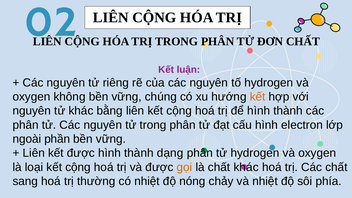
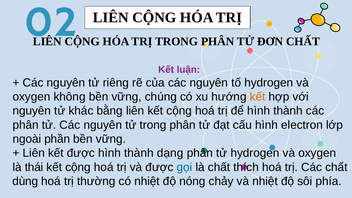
loại: loại -> thái
gọi colour: orange -> blue
chất khác: khác -> thích
sang: sang -> dùng
